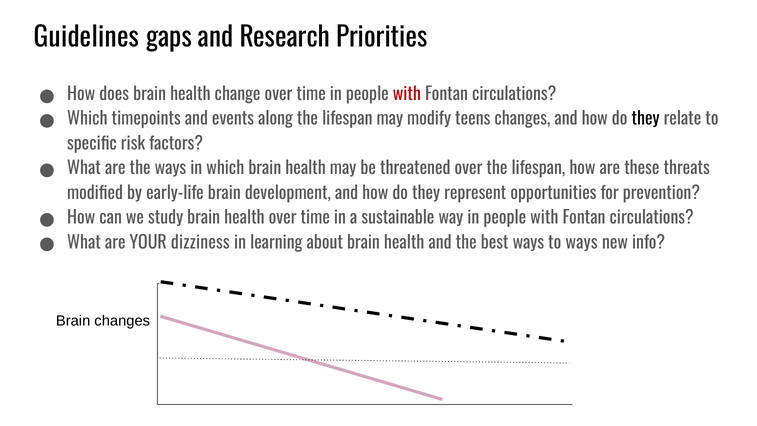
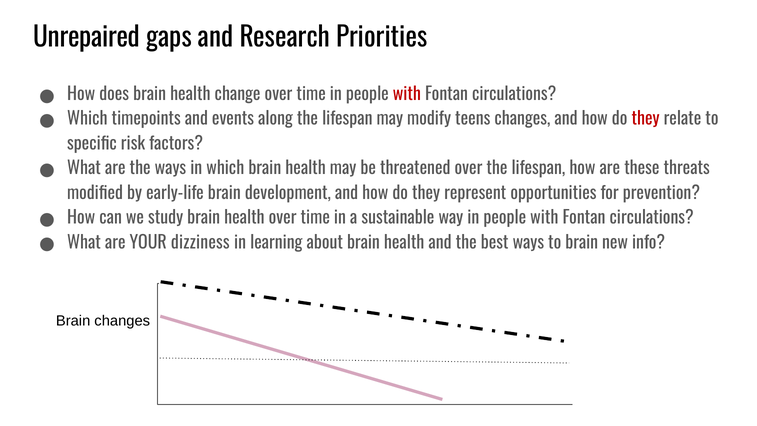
Guidelines: Guidelines -> Unrepaired
they at (646, 119) colour: black -> red
to ways: ways -> brain
